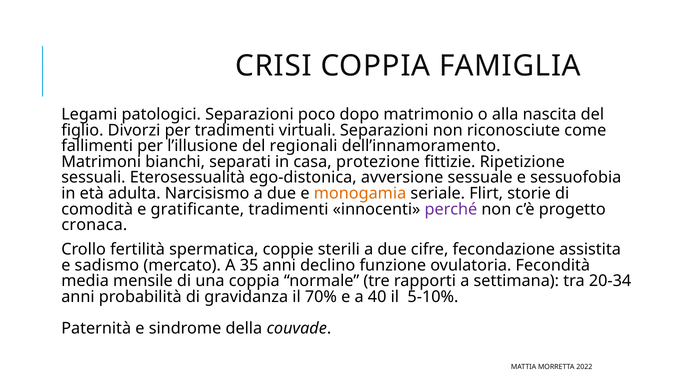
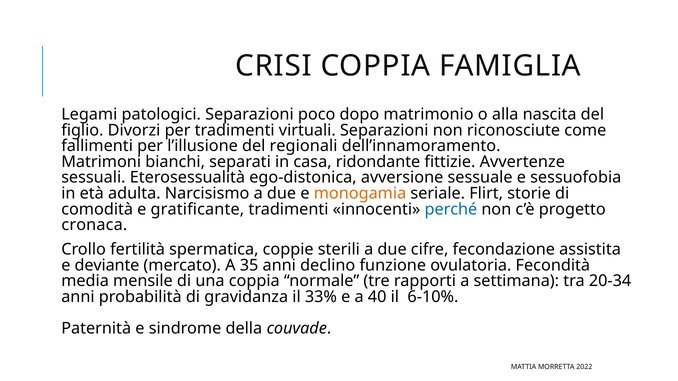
protezione: protezione -> ridondante
Ripetizione: Ripetizione -> Avvertenze
perché colour: purple -> blue
sadismo: sadismo -> deviante
70%: 70% -> 33%
5-10%: 5-10% -> 6-10%
